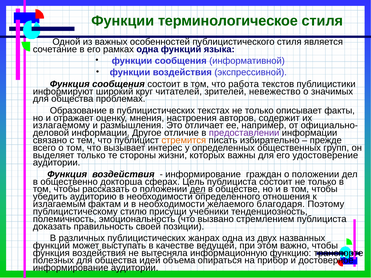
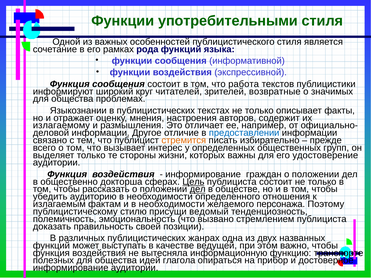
терминологическое: терминологическое -> употребительными
рамках одна: одна -> рода
невежество: невежество -> возвратные
Образование: Образование -> Языкознании
предоставлении colour: purple -> blue
Цель underline: none -> present
благодаря: благодаря -> персонажа
учебники: учебники -> ведомый
объема: объема -> глагола
